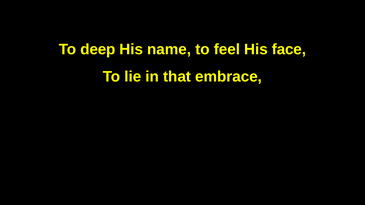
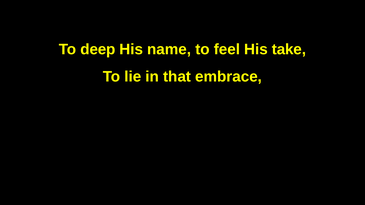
face: face -> take
